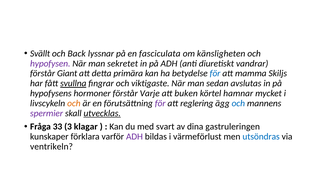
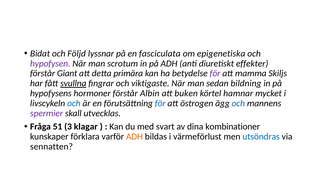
Svällt: Svällt -> Bidat
Back: Back -> Följd
känsligheten: känsligheten -> epigenetiska
sekretet: sekretet -> scrotum
vandrar: vandrar -> effekter
för at (215, 74) colour: blue -> purple
avslutas: avslutas -> bildning
Varje: Varje -> Albin
och at (74, 104) colour: orange -> blue
för at (160, 104) colour: purple -> blue
reglering: reglering -> östrogen
utvecklas underline: present -> none
33: 33 -> 51
gastruleringen: gastruleringen -> kombinationer
ADH at (134, 137) colour: purple -> orange
ventrikeln: ventrikeln -> sennatten
